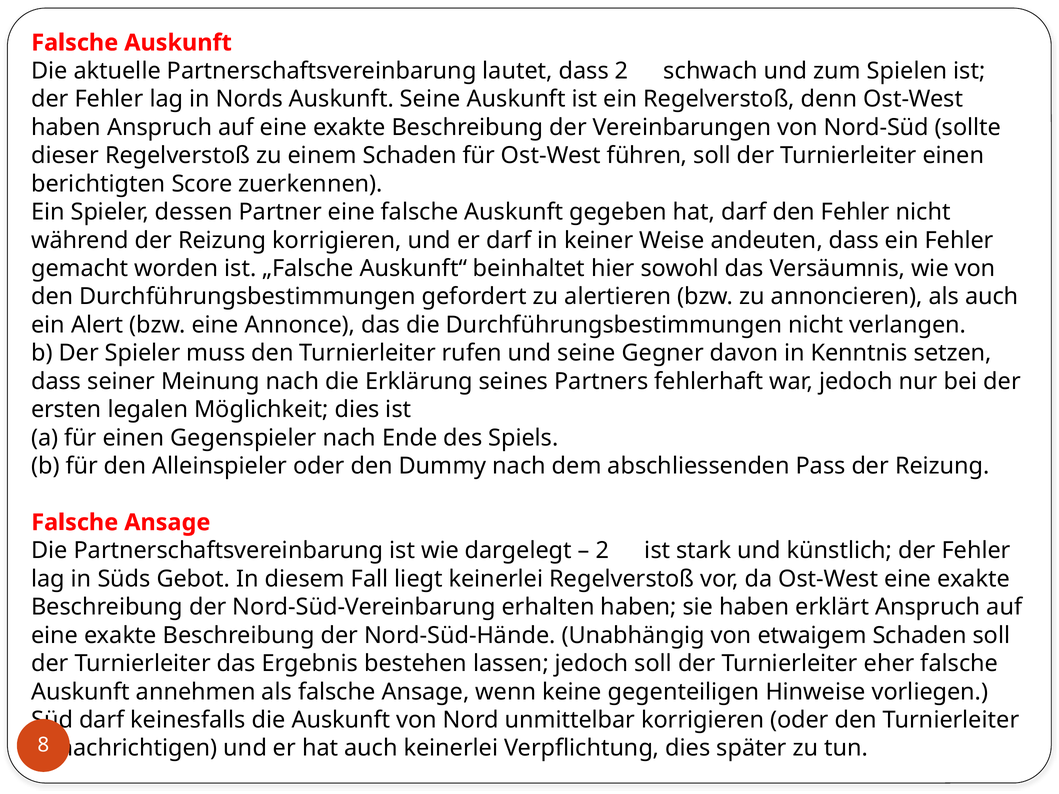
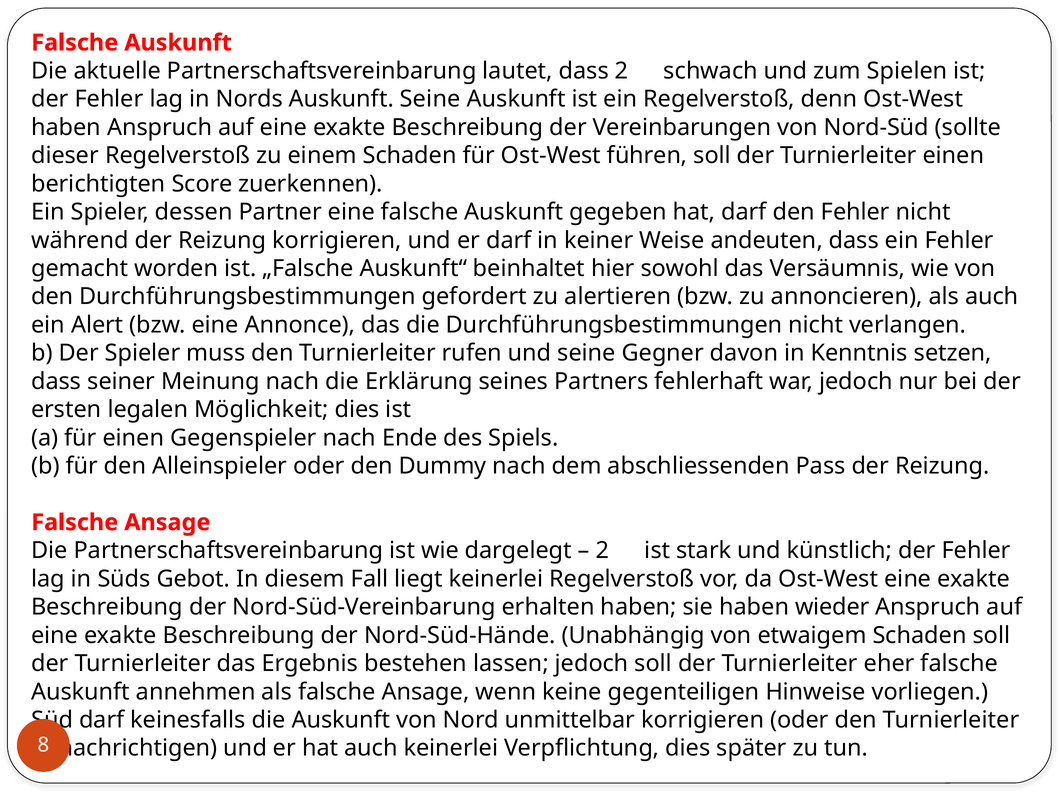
erklärt: erklärt -> wieder
